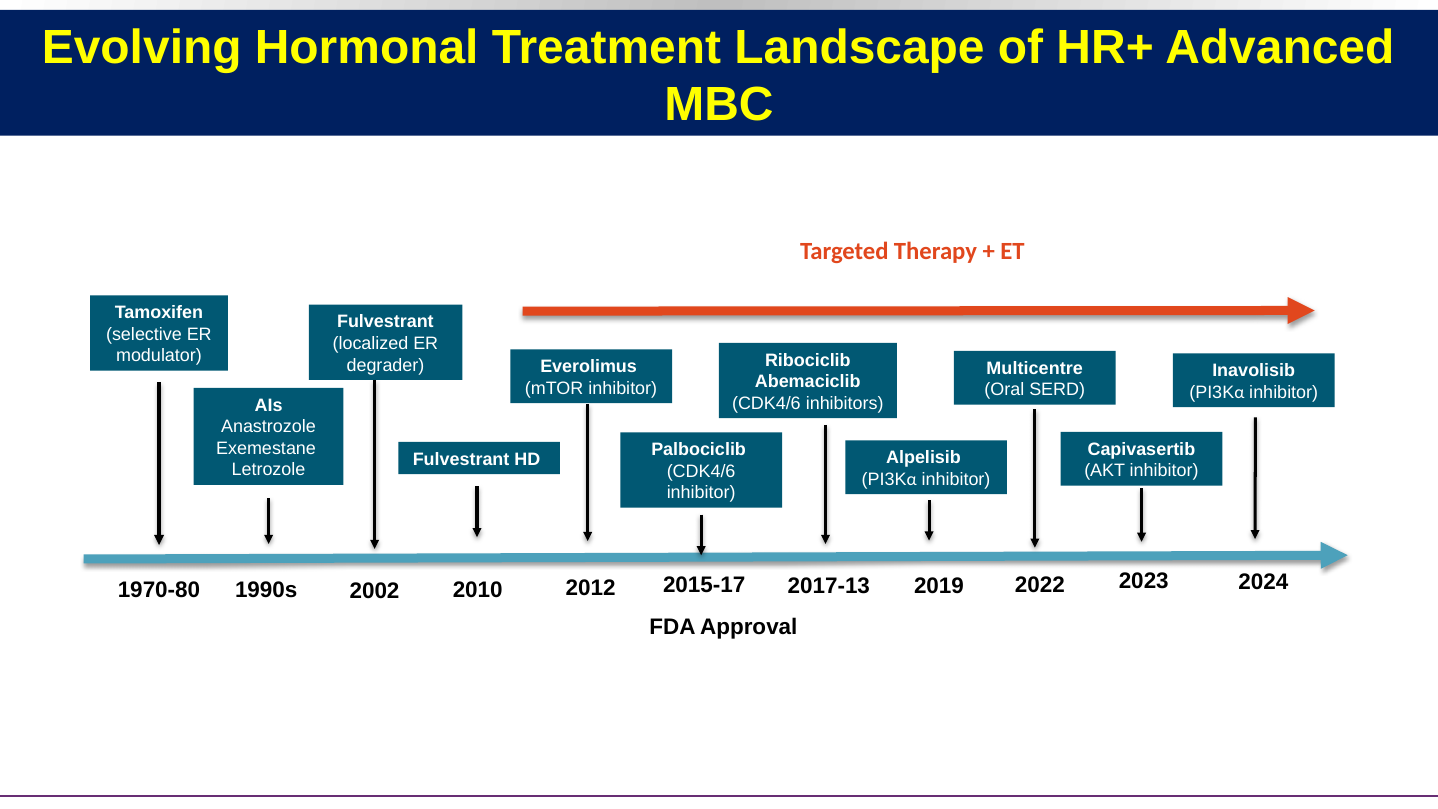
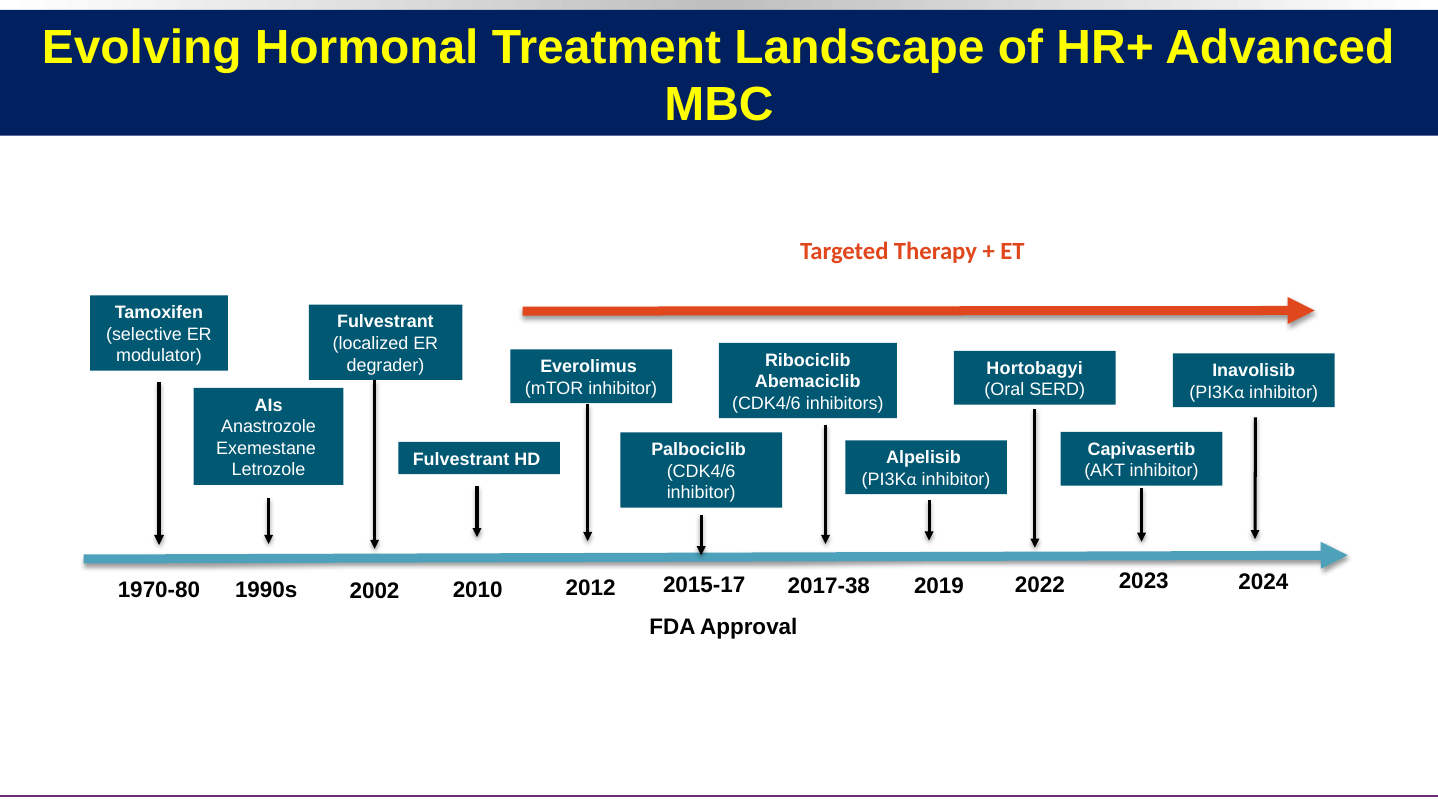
Multicentre: Multicentre -> Hortobagyi
2017-13: 2017-13 -> 2017-38
